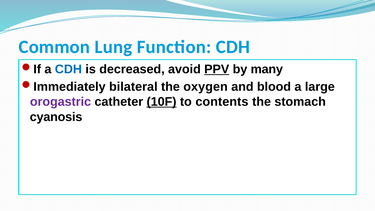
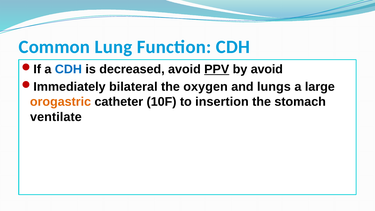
by many: many -> avoid
blood: blood -> lungs
orogastric colour: purple -> orange
10F underline: present -> none
contents: contents -> insertion
cyanosis: cyanosis -> ventilate
